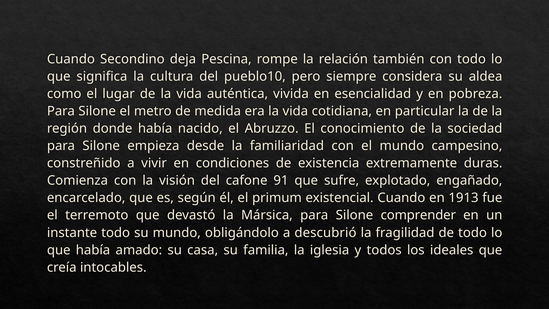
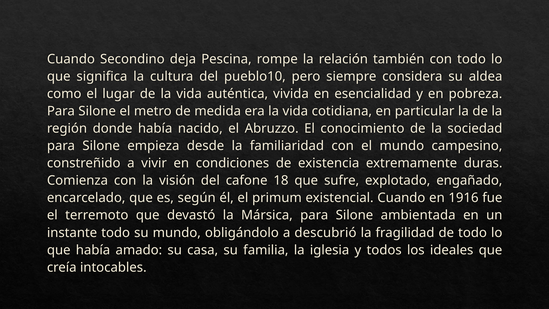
91: 91 -> 18
1913: 1913 -> 1916
comprender: comprender -> ambientada
